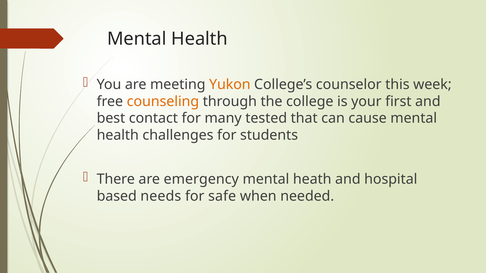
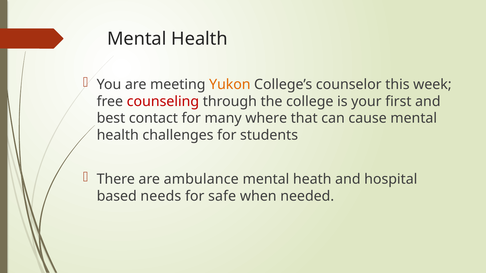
counseling colour: orange -> red
tested: tested -> where
emergency: emergency -> ambulance
